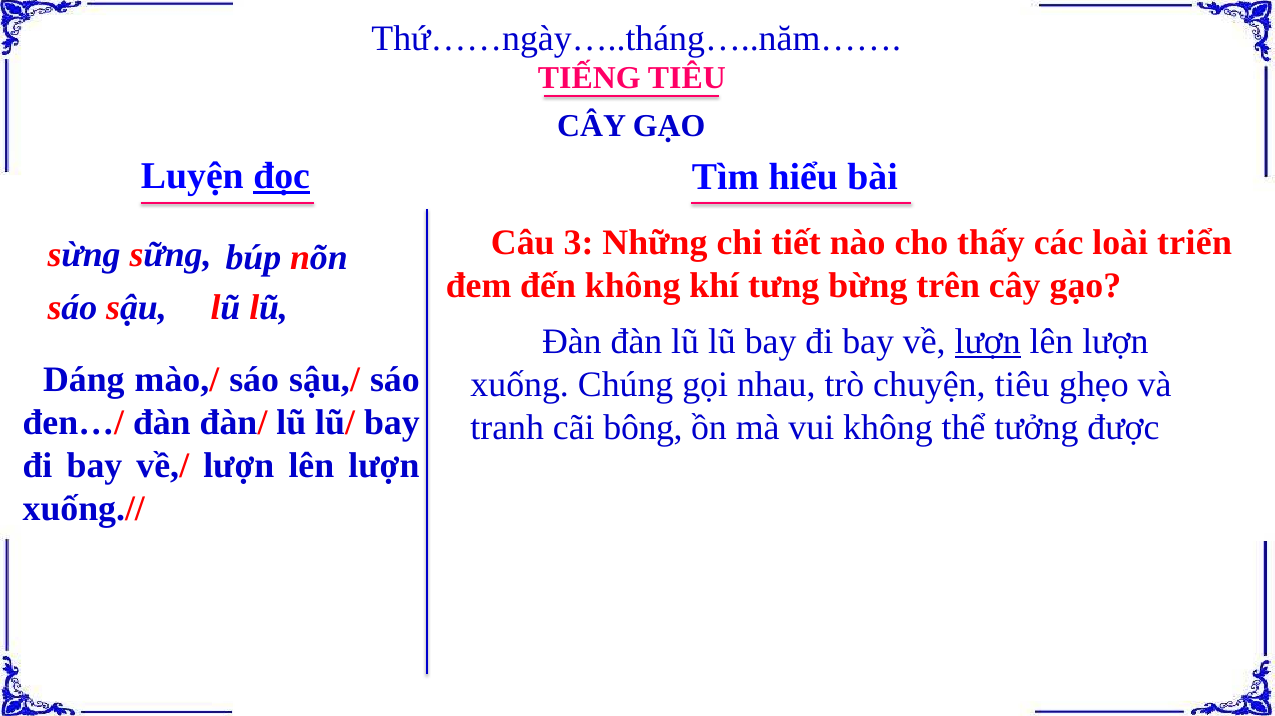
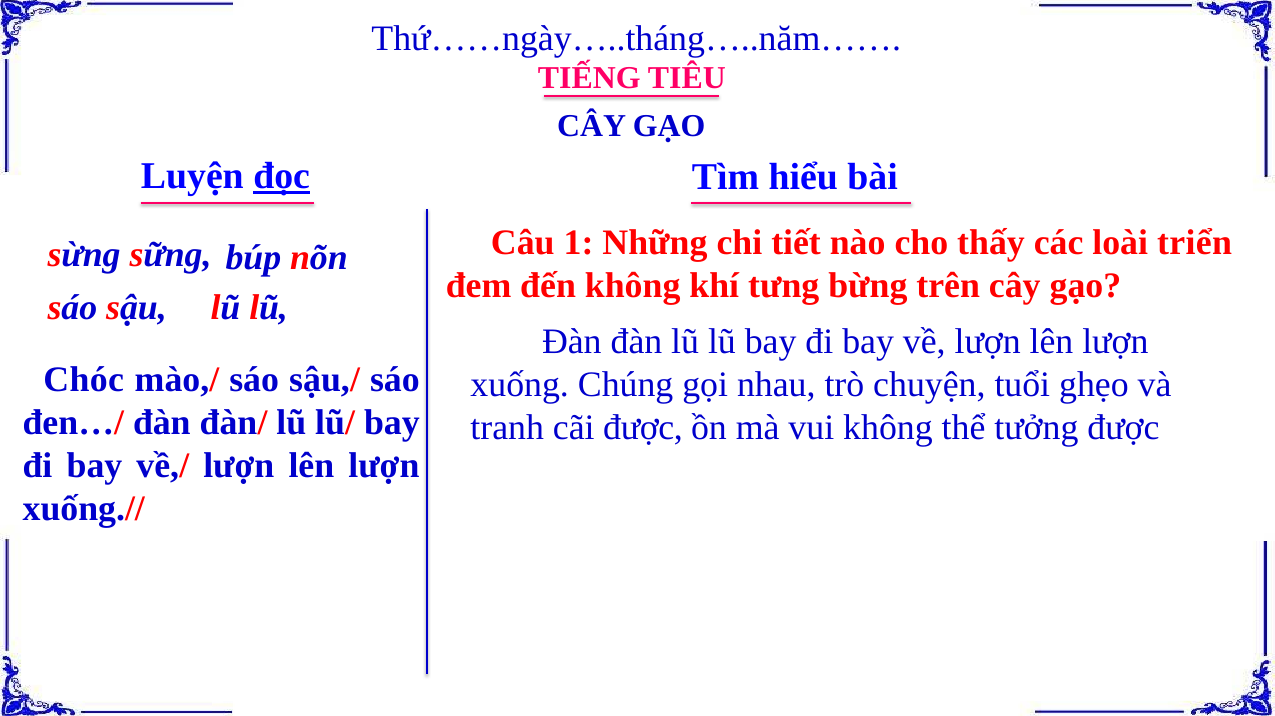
3: 3 -> 1
lượn at (988, 342) underline: present -> none
Dáng: Dáng -> Chóc
chuyện tiêu: tiêu -> tuổi
cãi bông: bông -> được
